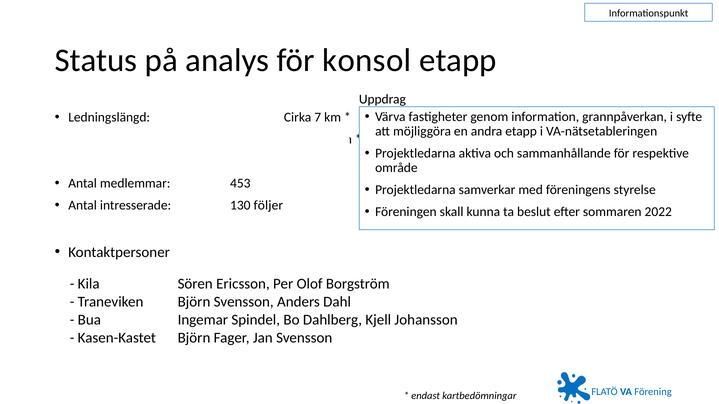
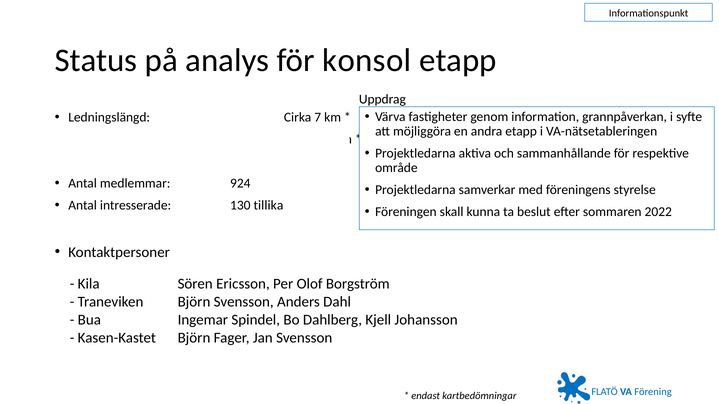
453: 453 -> 924
följer: följer -> tillika
